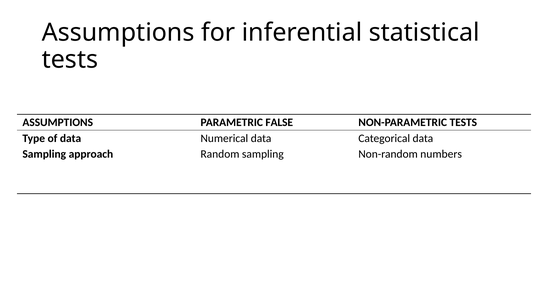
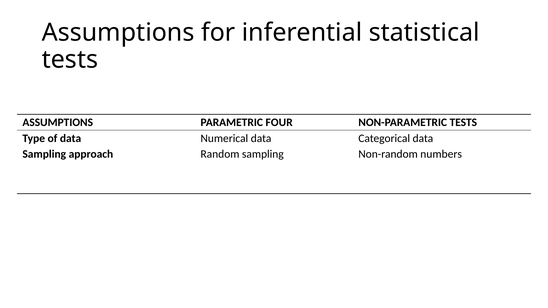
FALSE: FALSE -> FOUR
